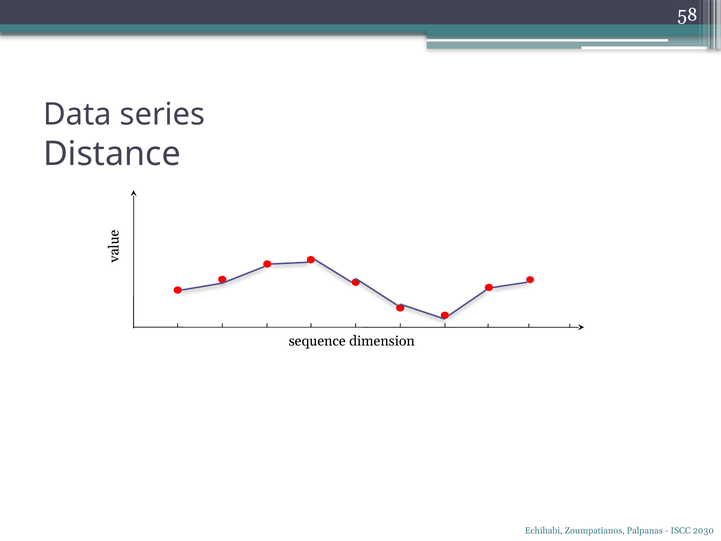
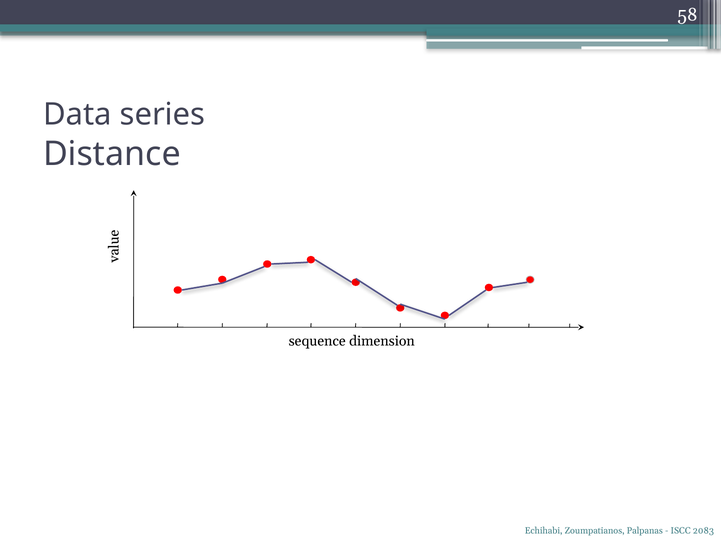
2030: 2030 -> 2083
